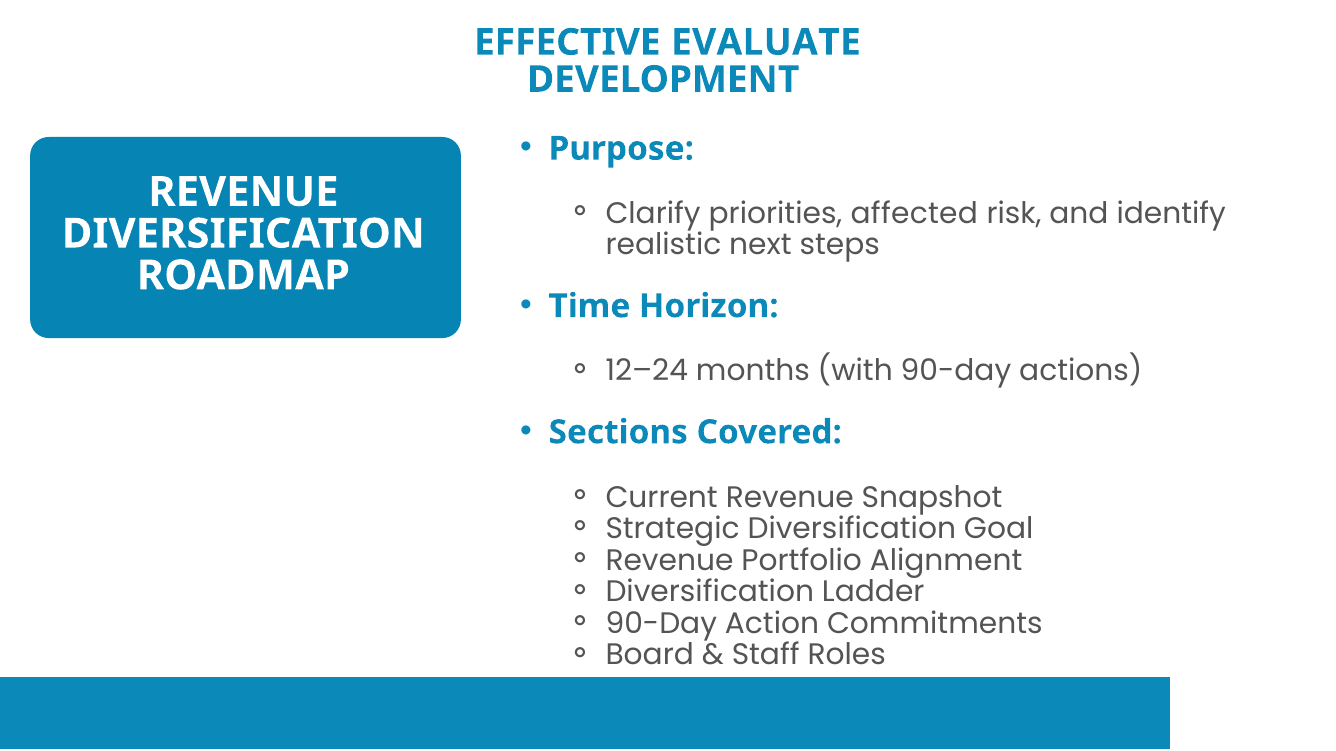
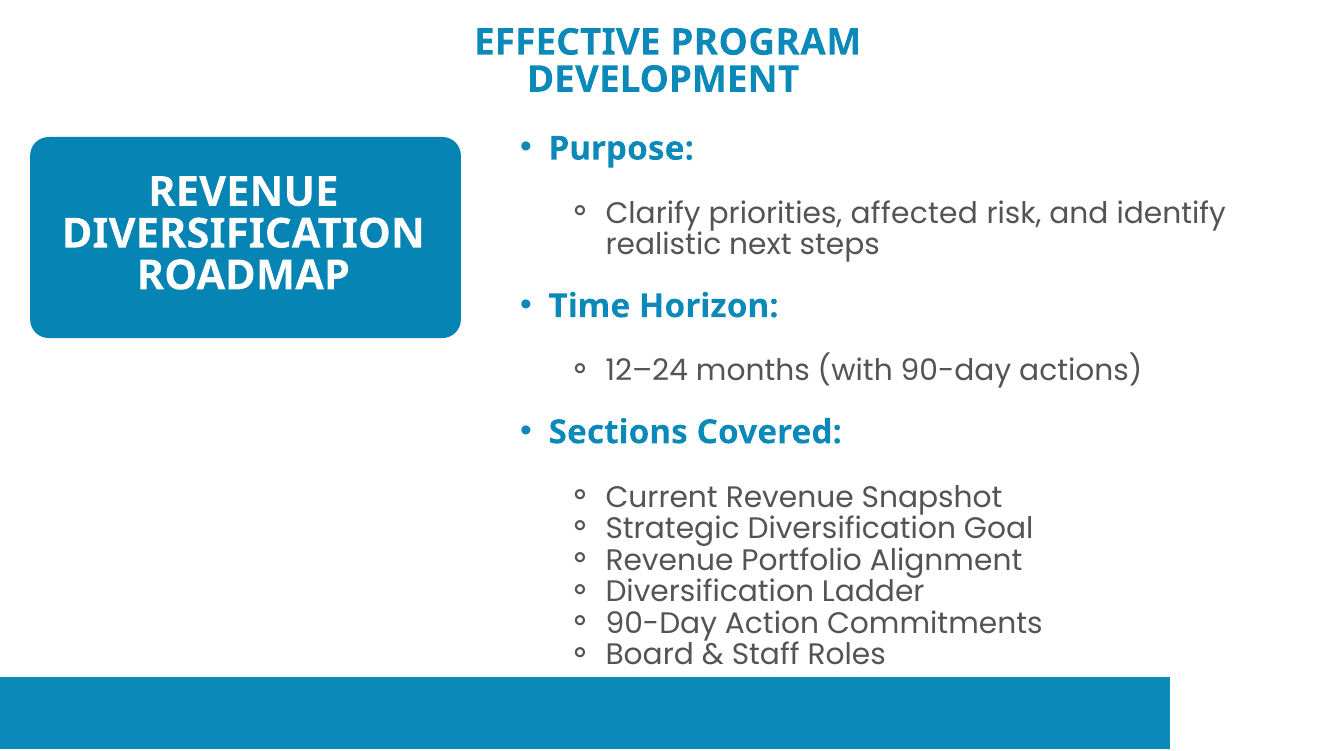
EVALUATE: EVALUATE -> PROGRAM
